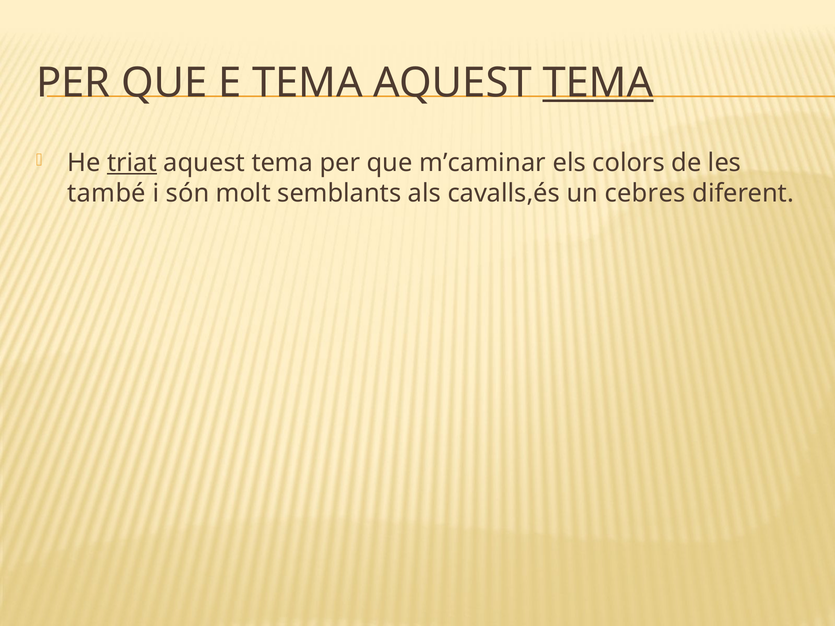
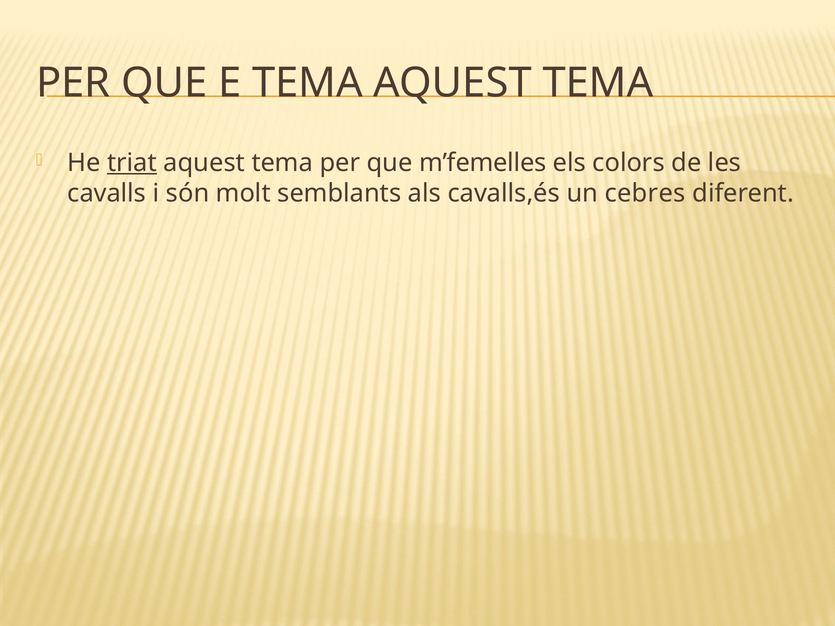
TEMA at (598, 83) underline: present -> none
m’caminar: m’caminar -> m’femelles
també: també -> cavalls
